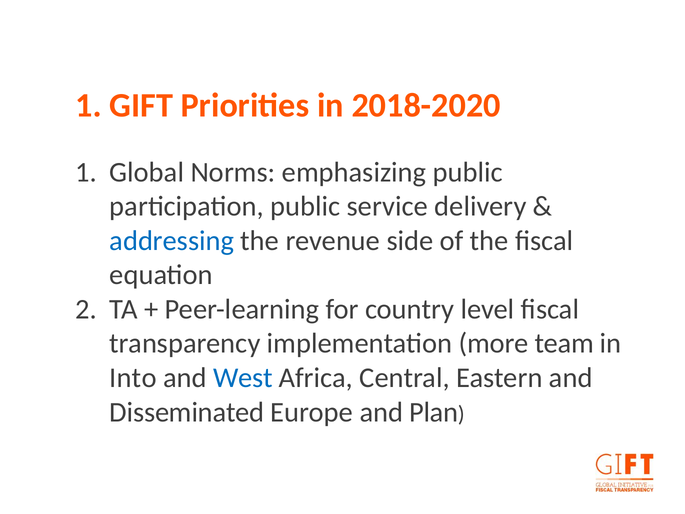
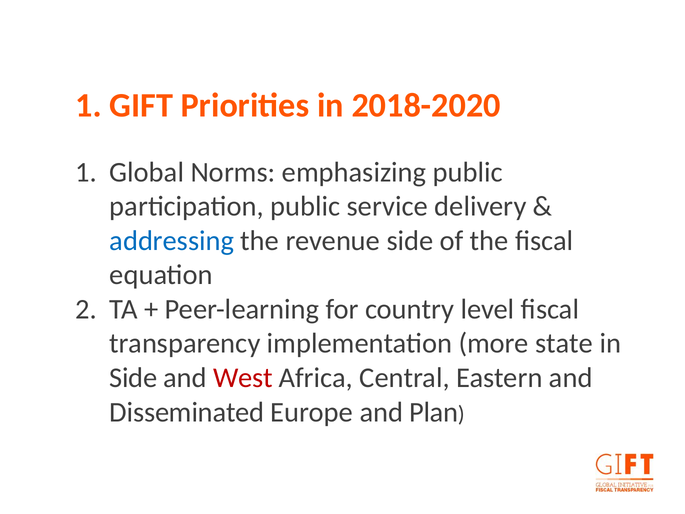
team: team -> state
Into at (133, 378): Into -> Side
West colour: blue -> red
